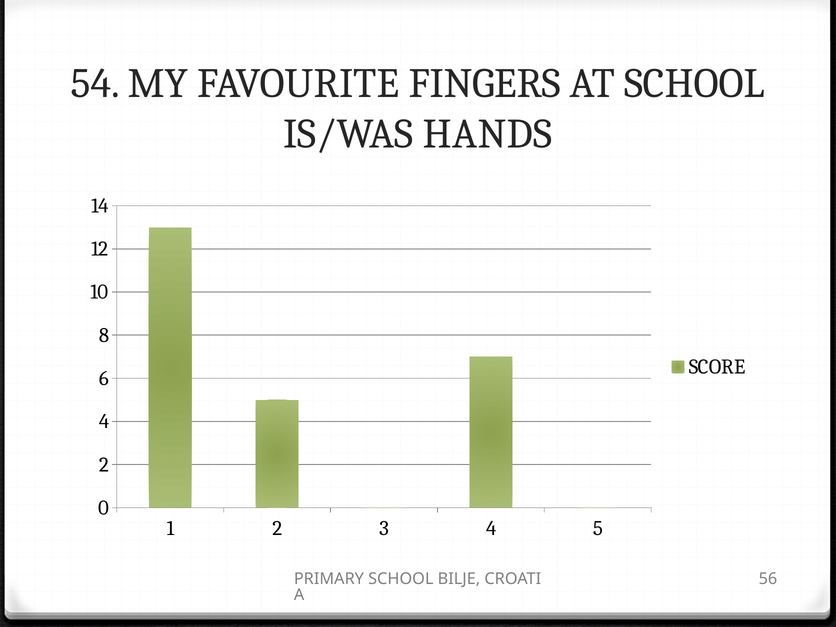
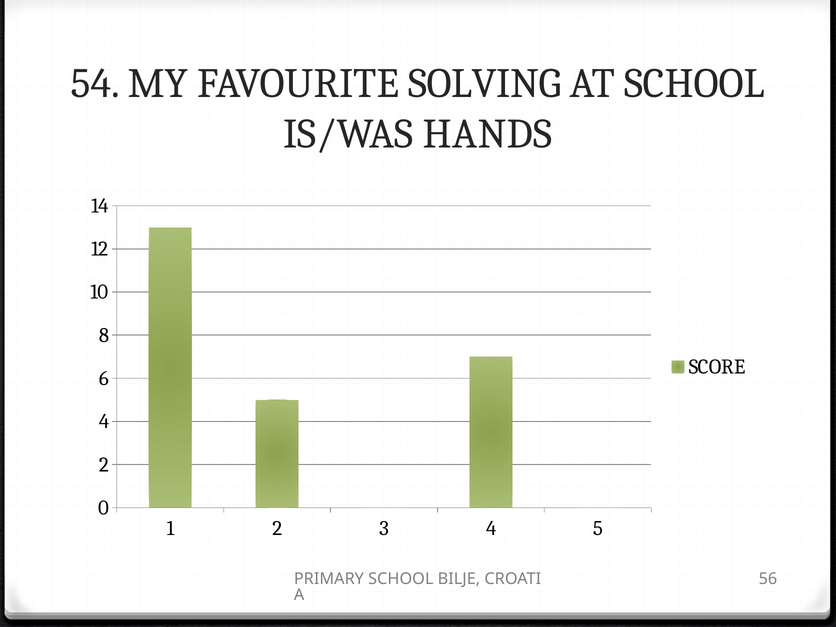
FINGERS: FINGERS -> SOLVING
